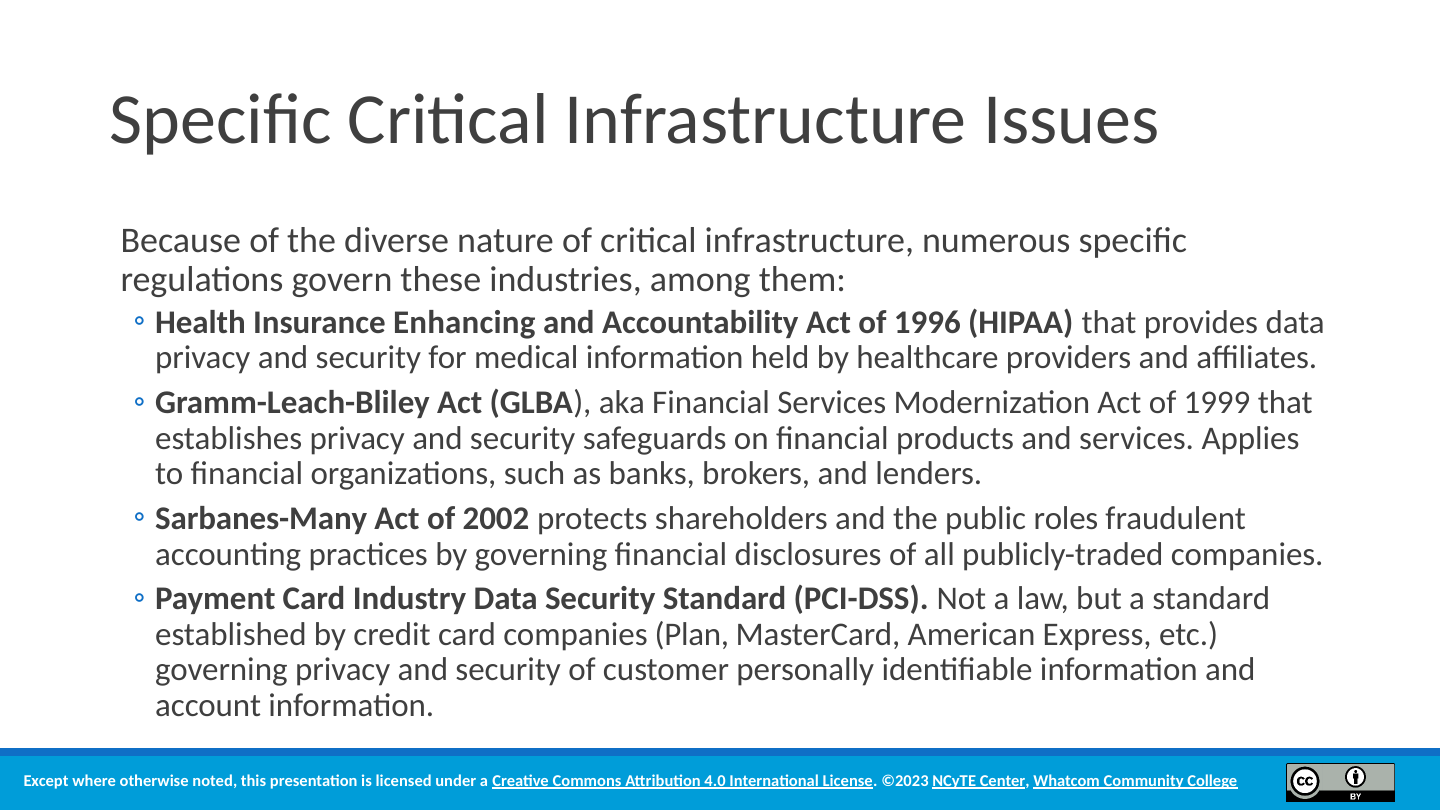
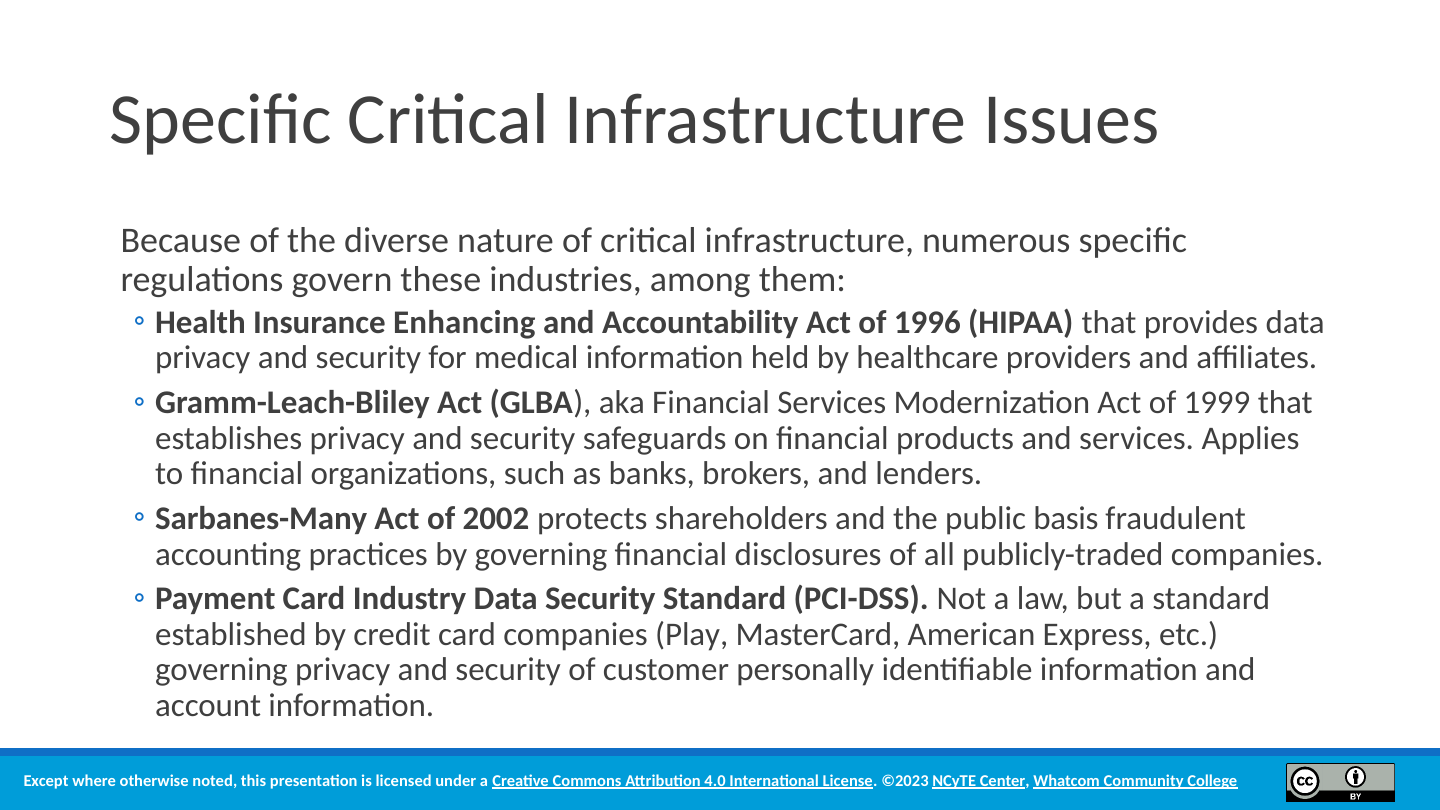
roles: roles -> basis
Plan: Plan -> Play
